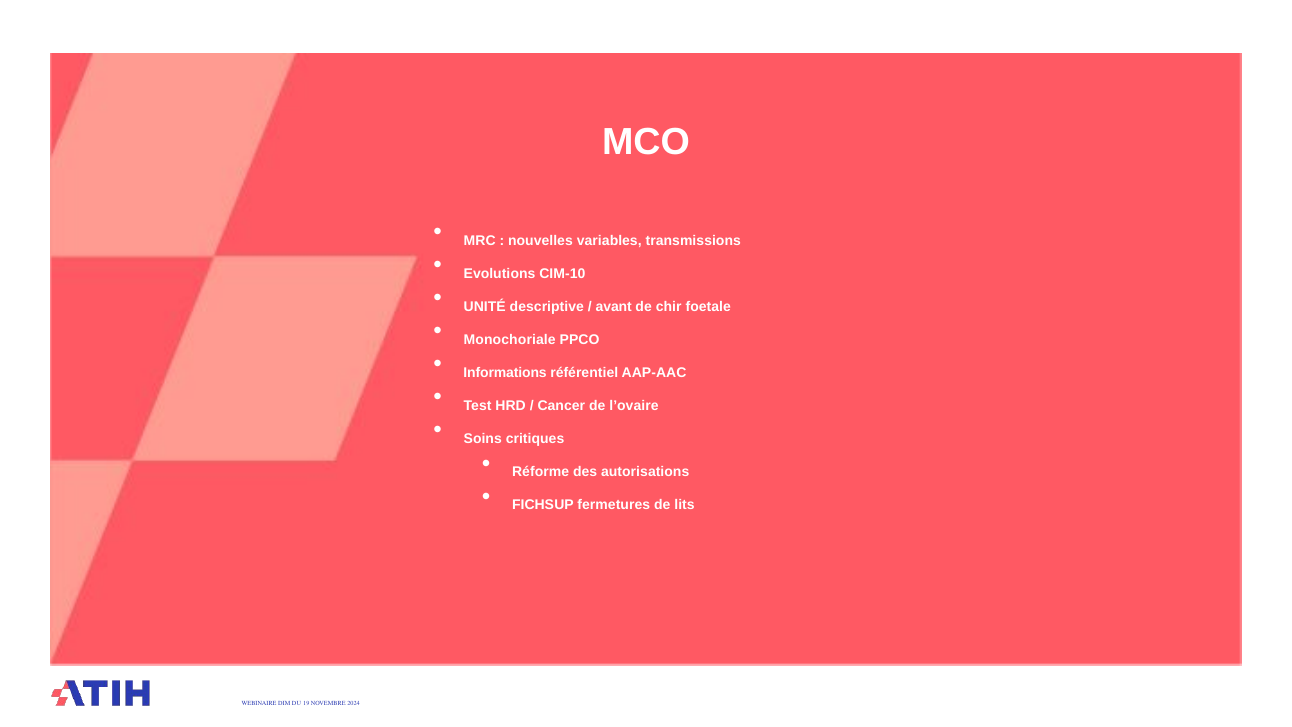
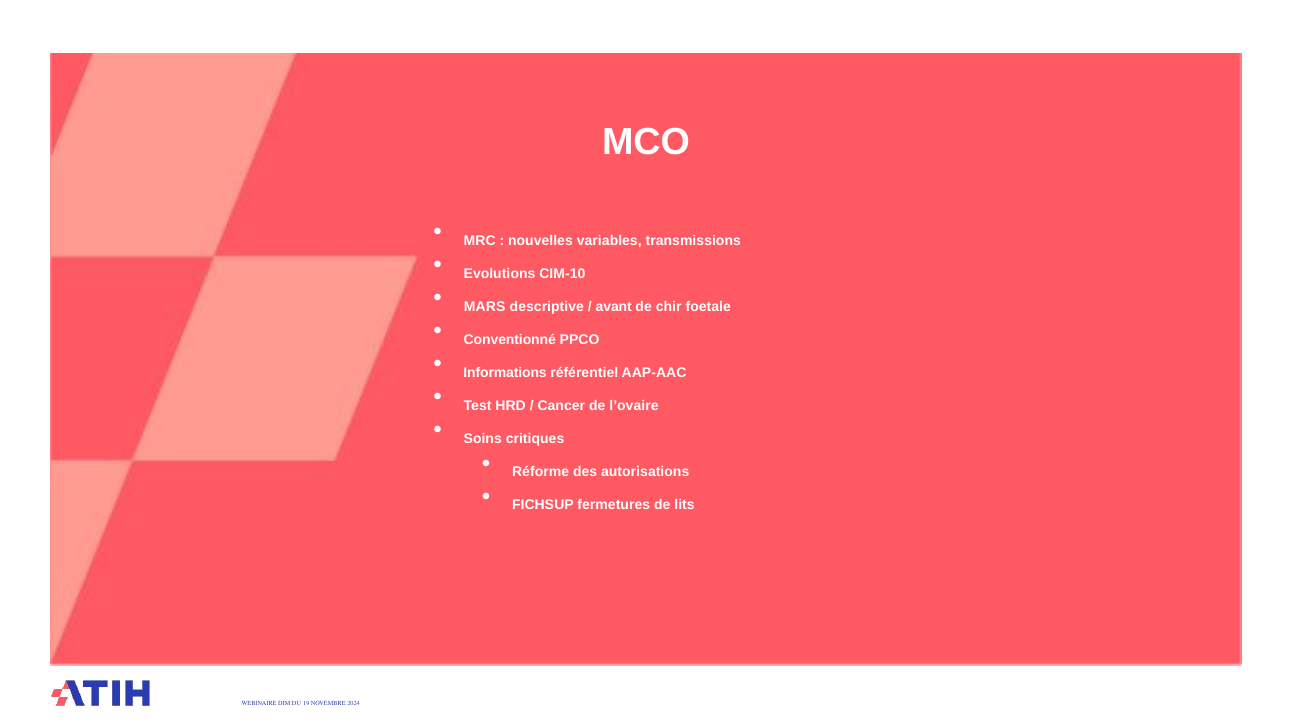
UNITÉ: UNITÉ -> MARS
Monochoriale: Monochoriale -> Conventionné
